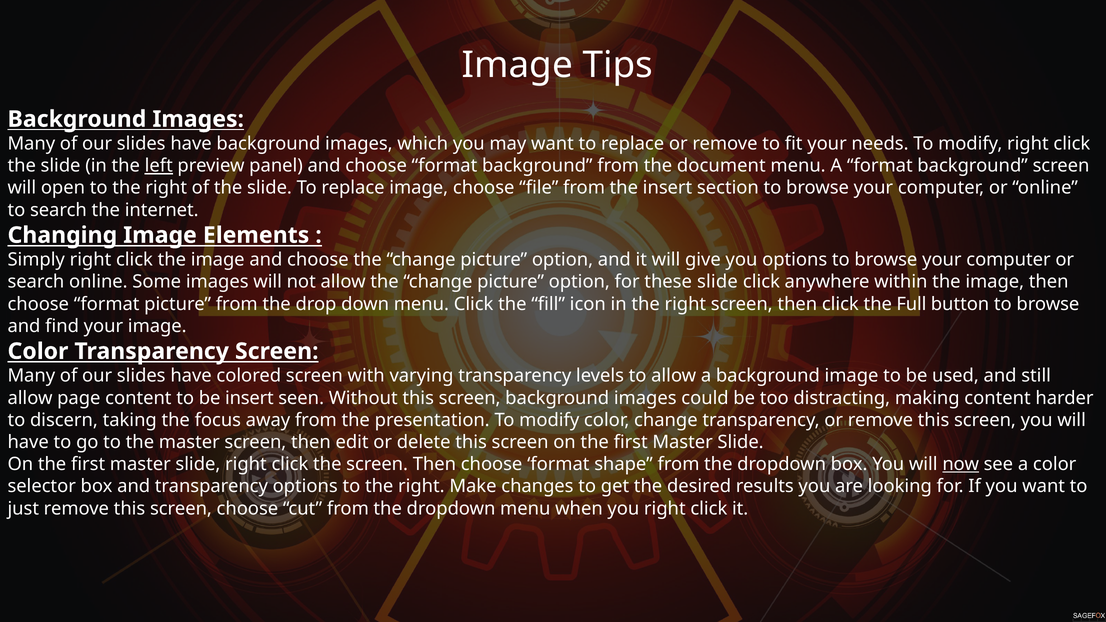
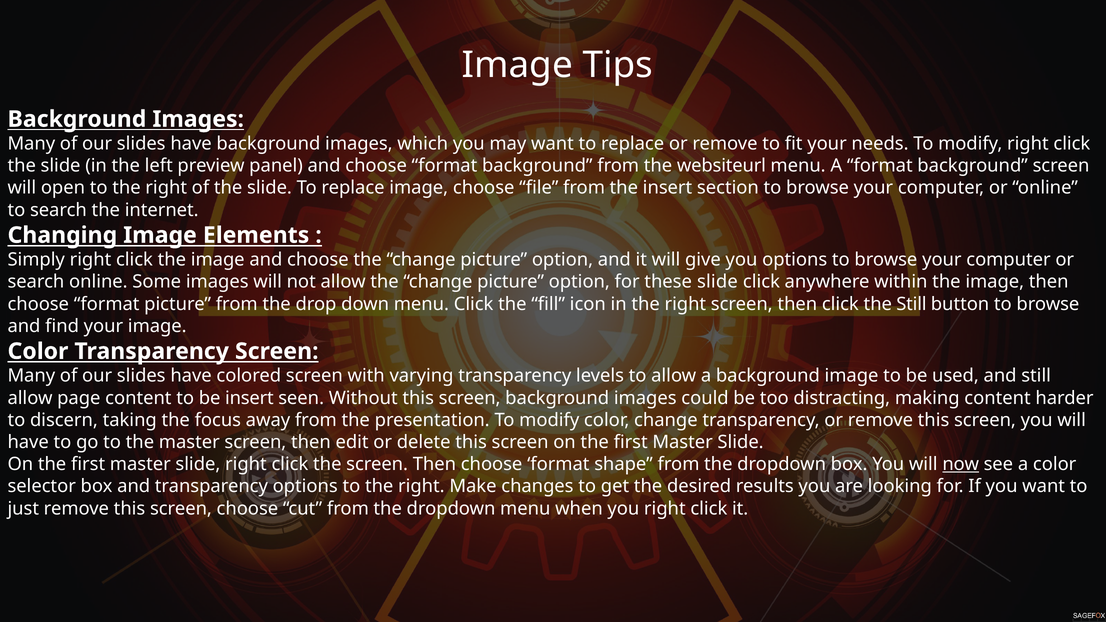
left underline: present -> none
document: document -> websiteurl
the Full: Full -> Still
